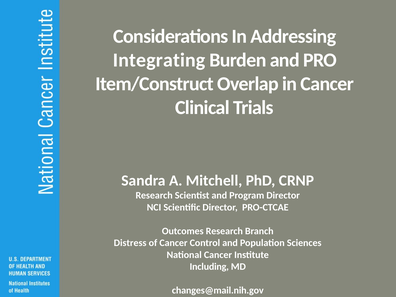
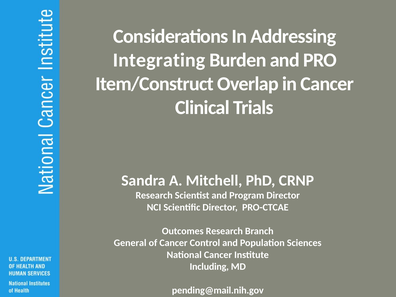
Distress: Distress -> General
changes@mail.nih.gov: changes@mail.nih.gov -> pending@mail.nih.gov
